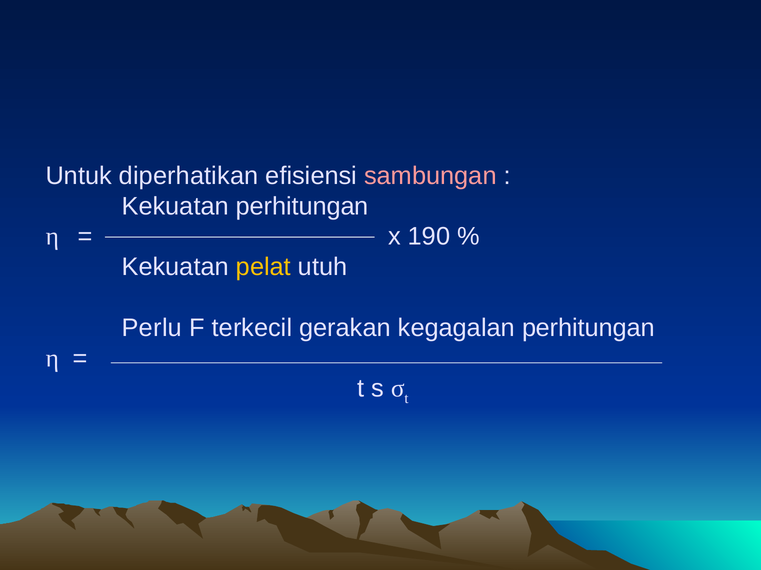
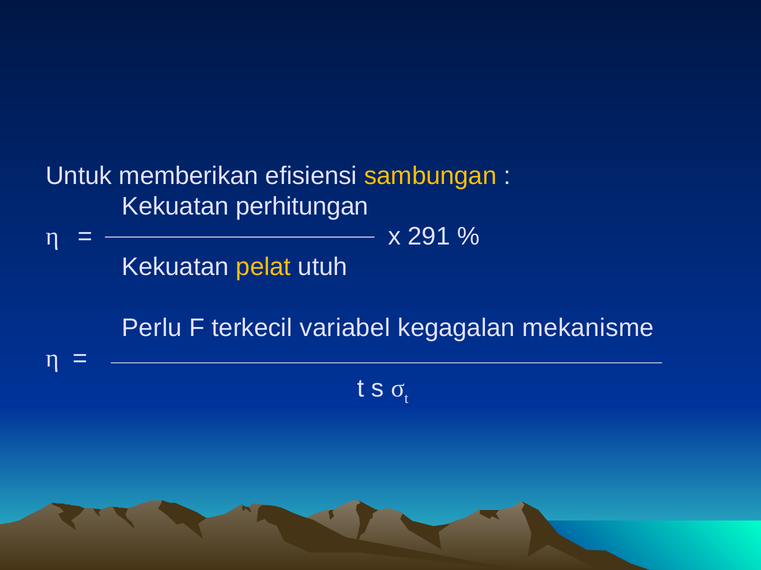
diperhatikan: diperhatikan -> memberikan
sambungan colour: pink -> yellow
190: 190 -> 291
gerakan: gerakan -> variabel
kegagalan perhitungan: perhitungan -> mekanisme
